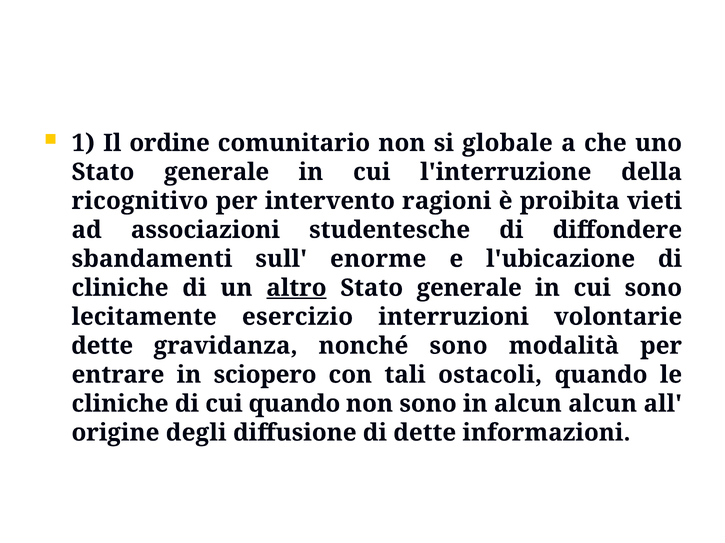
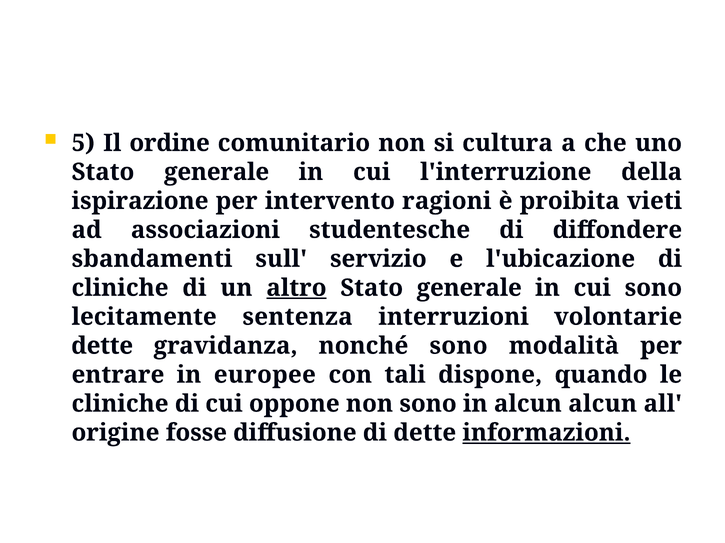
1: 1 -> 5
globale: globale -> cultura
ricognitivo: ricognitivo -> ispirazione
enorme: enorme -> servizio
esercizio: esercizio -> sentenza
sciopero: sciopero -> europee
ostacoli: ostacoli -> dispone
cui quando: quando -> oppone
degli: degli -> fosse
informazioni underline: none -> present
